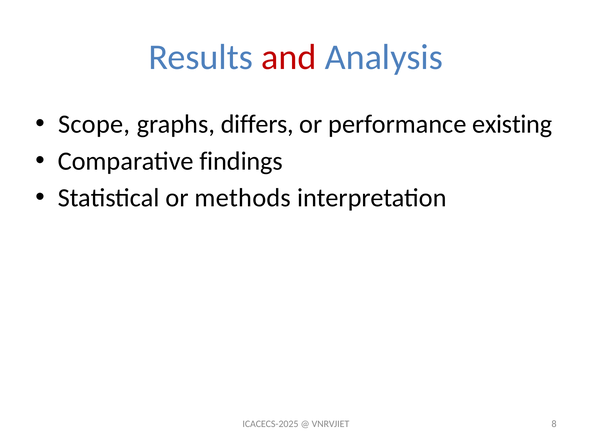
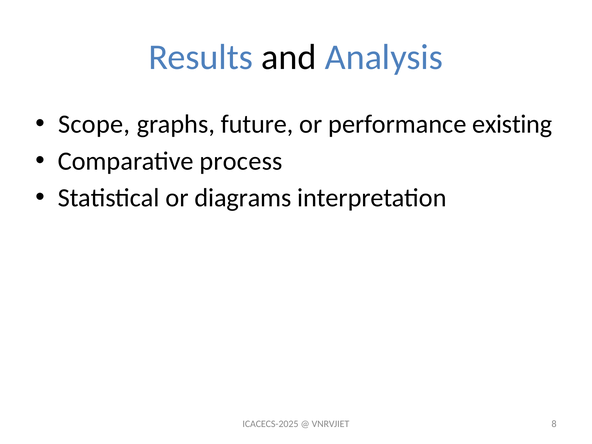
and colour: red -> black
differs: differs -> future
findings: findings -> process
methods: methods -> diagrams
